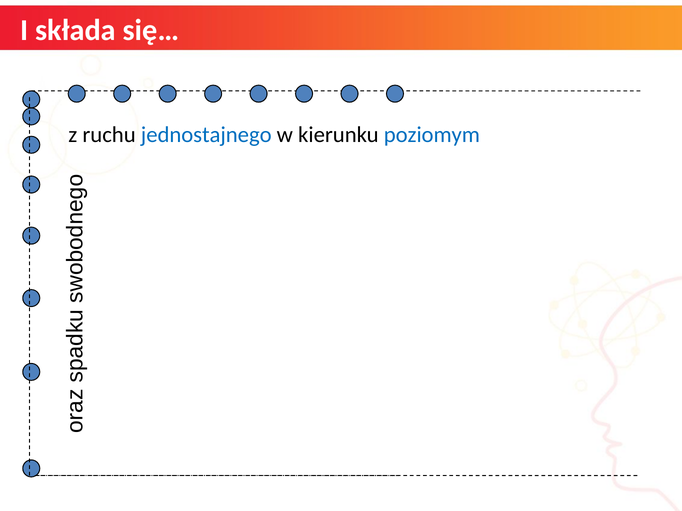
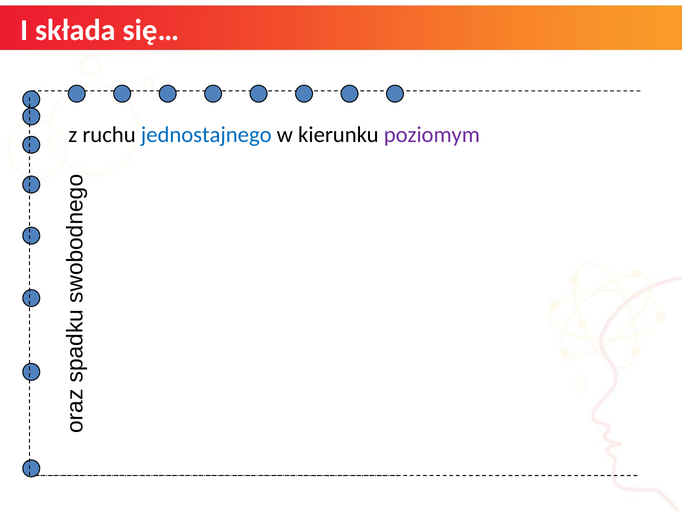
poziomym colour: blue -> purple
